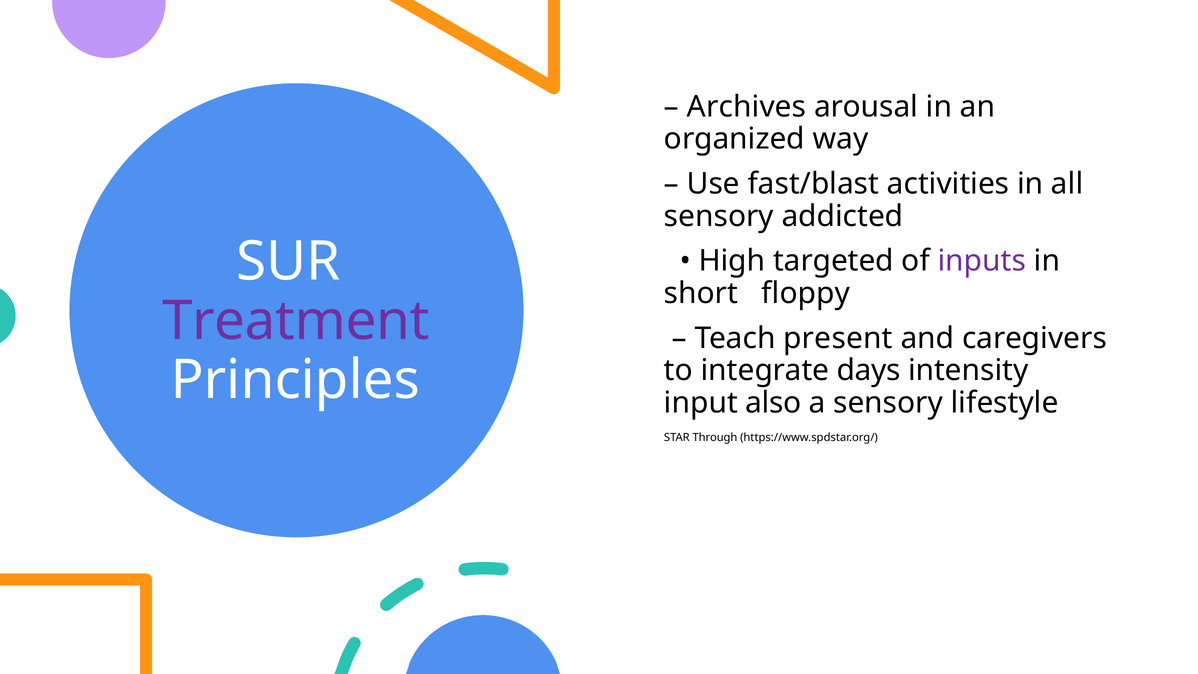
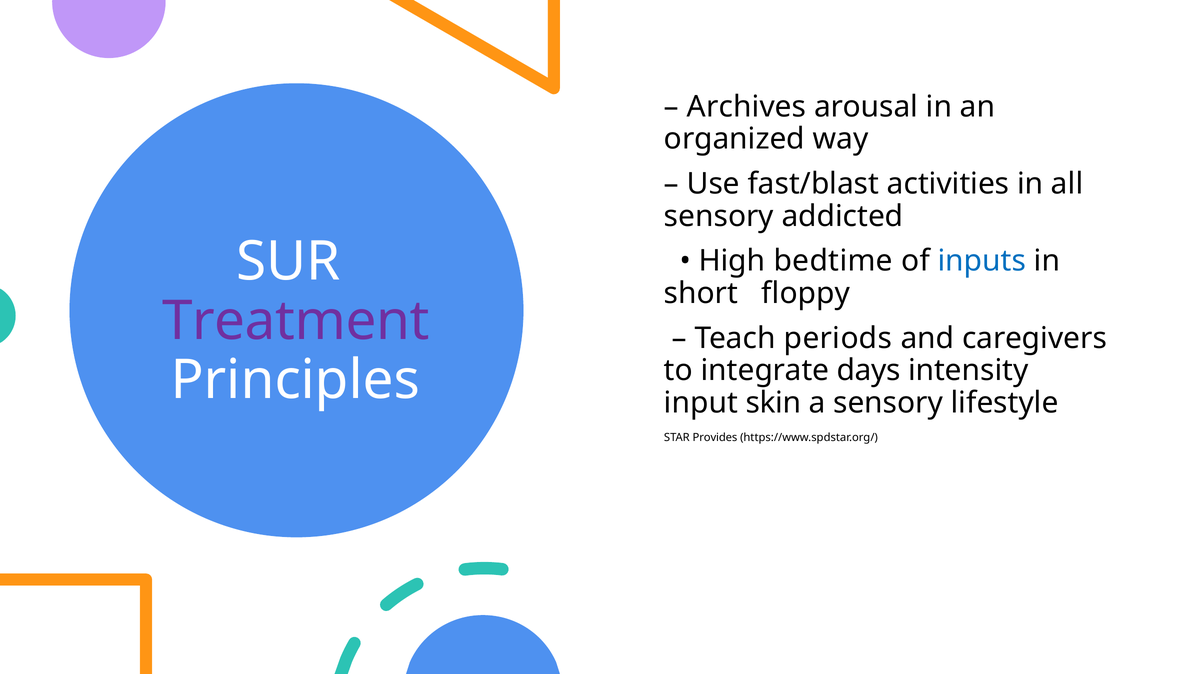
targeted: targeted -> bedtime
inputs colour: purple -> blue
present: present -> periods
also: also -> skin
Through: Through -> Provides
